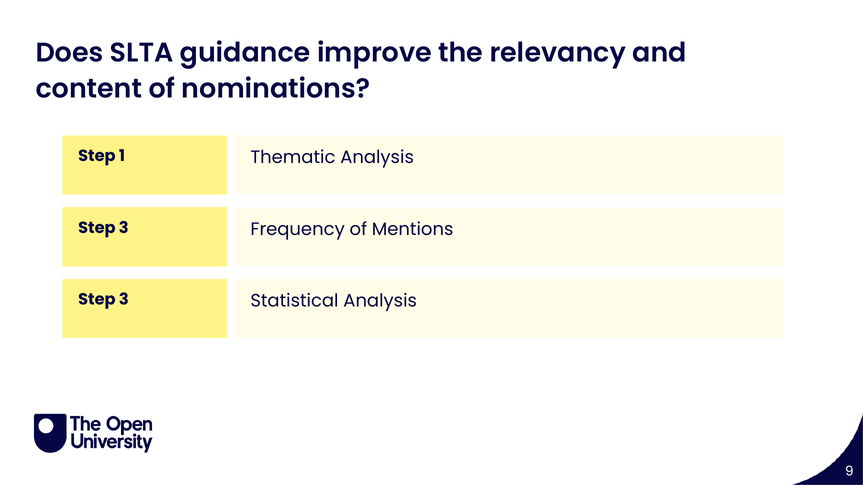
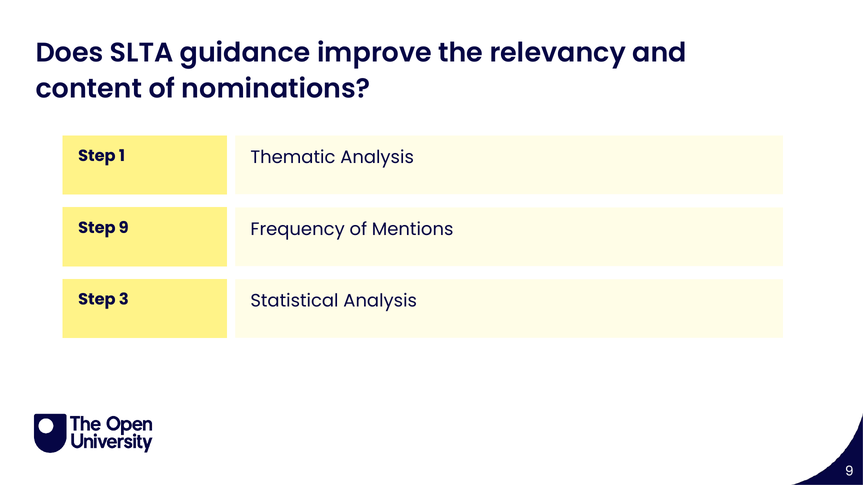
3 at (124, 228): 3 -> 9
